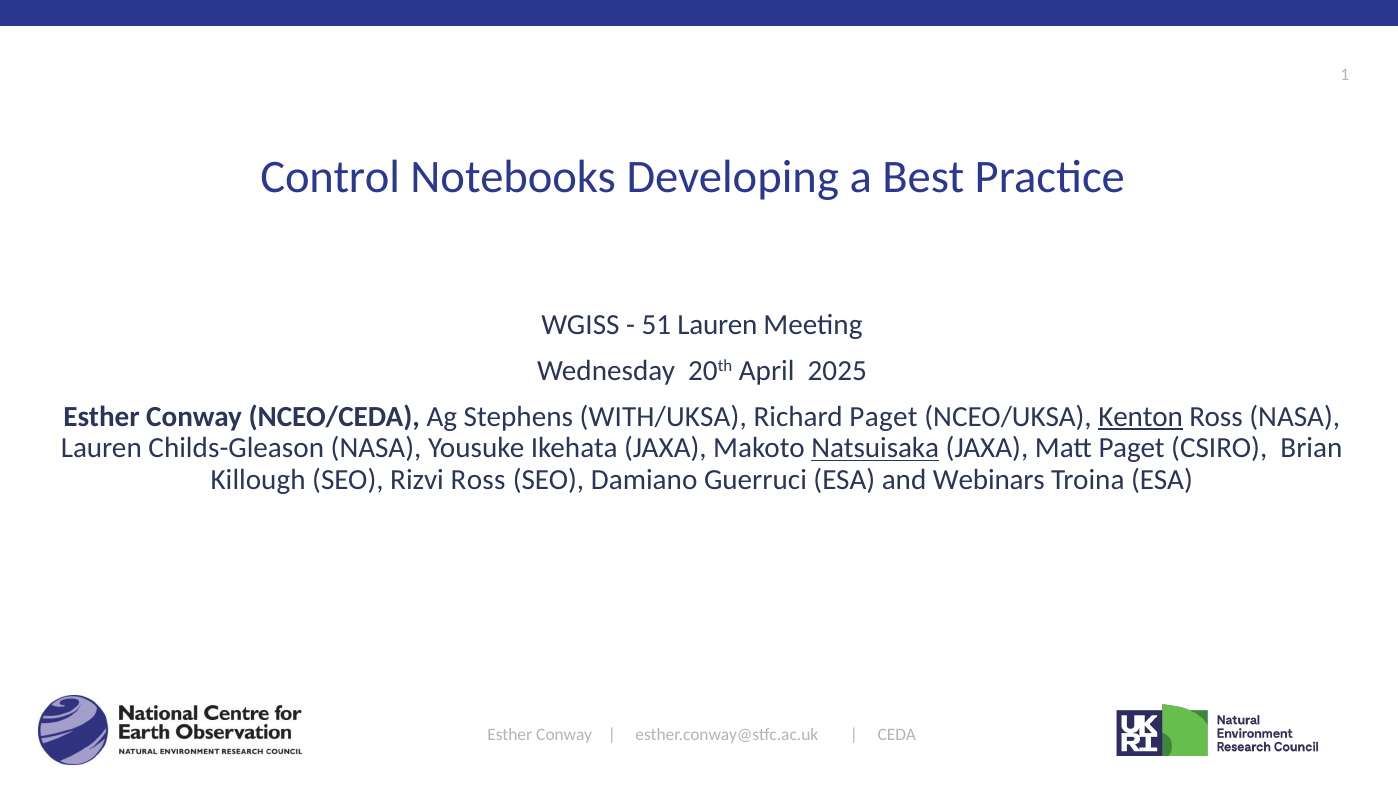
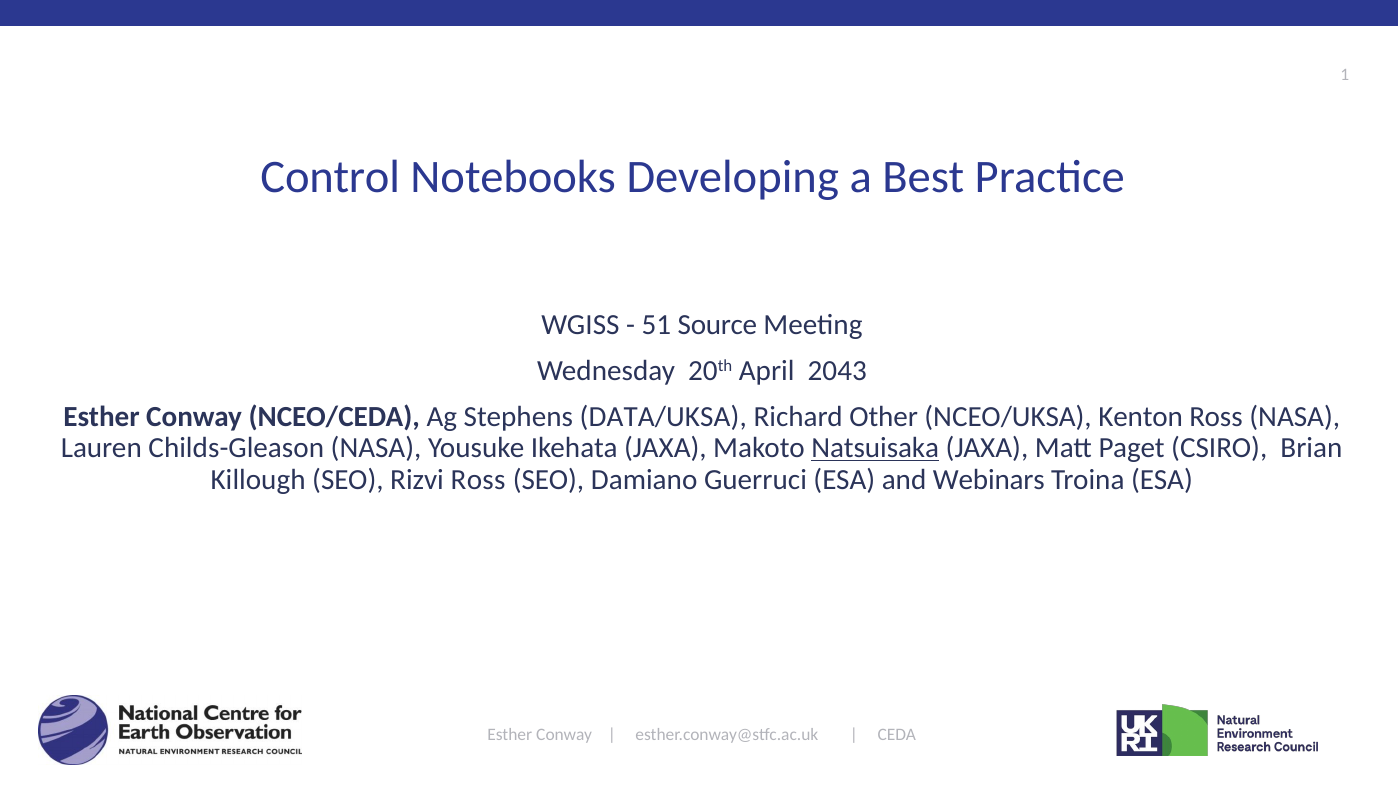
51 Lauren: Lauren -> Source
2025: 2025 -> 2043
WITH/UKSA: WITH/UKSA -> DATA/UKSA
Richard Paget: Paget -> Other
Kenton underline: present -> none
